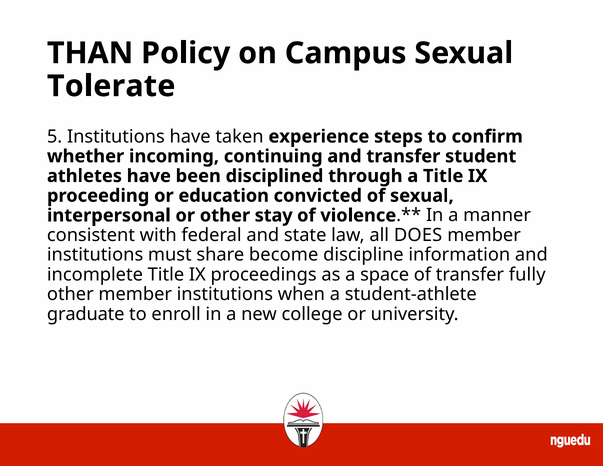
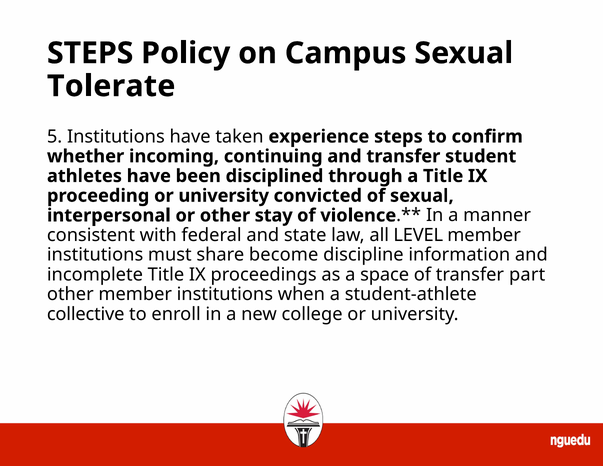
THAN at (90, 53): THAN -> STEPS
proceeding or education: education -> university
DOES: DOES -> LEVEL
fully: fully -> part
graduate: graduate -> collective
